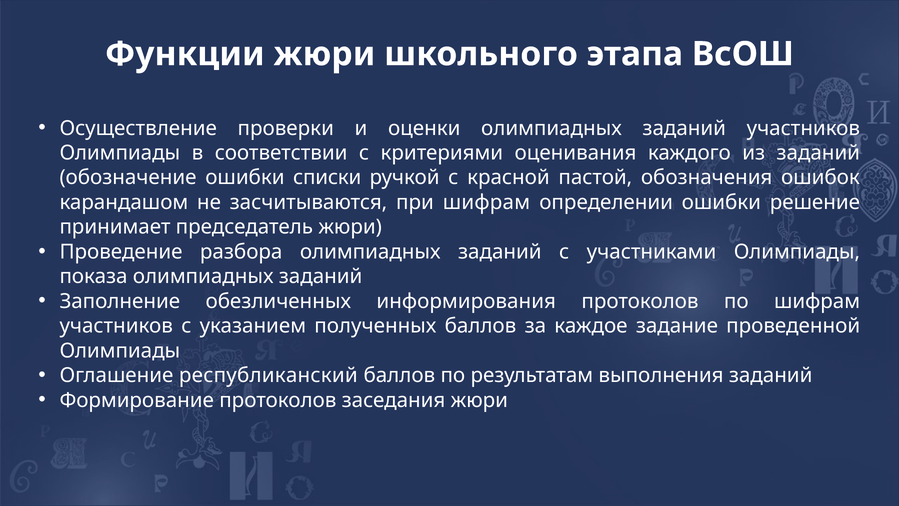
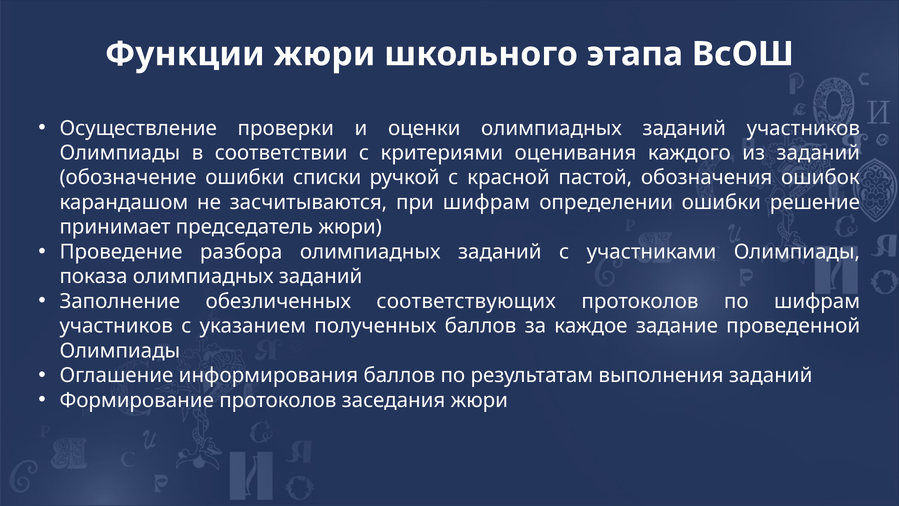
информирования: информирования -> соответствующих
республиканский: республиканский -> информирования
